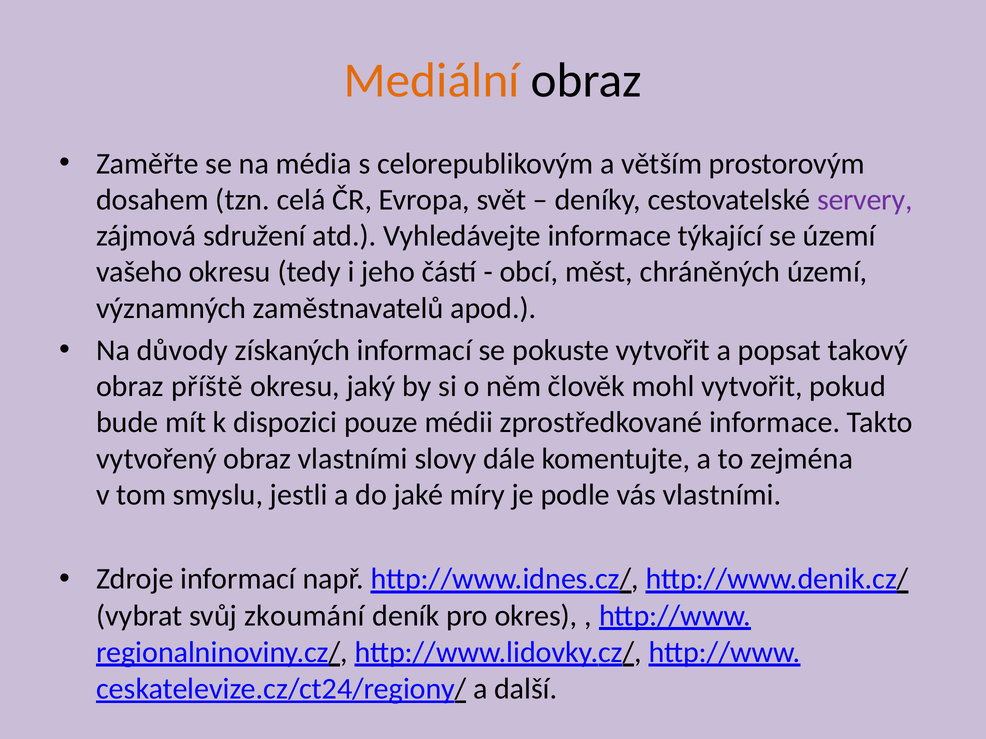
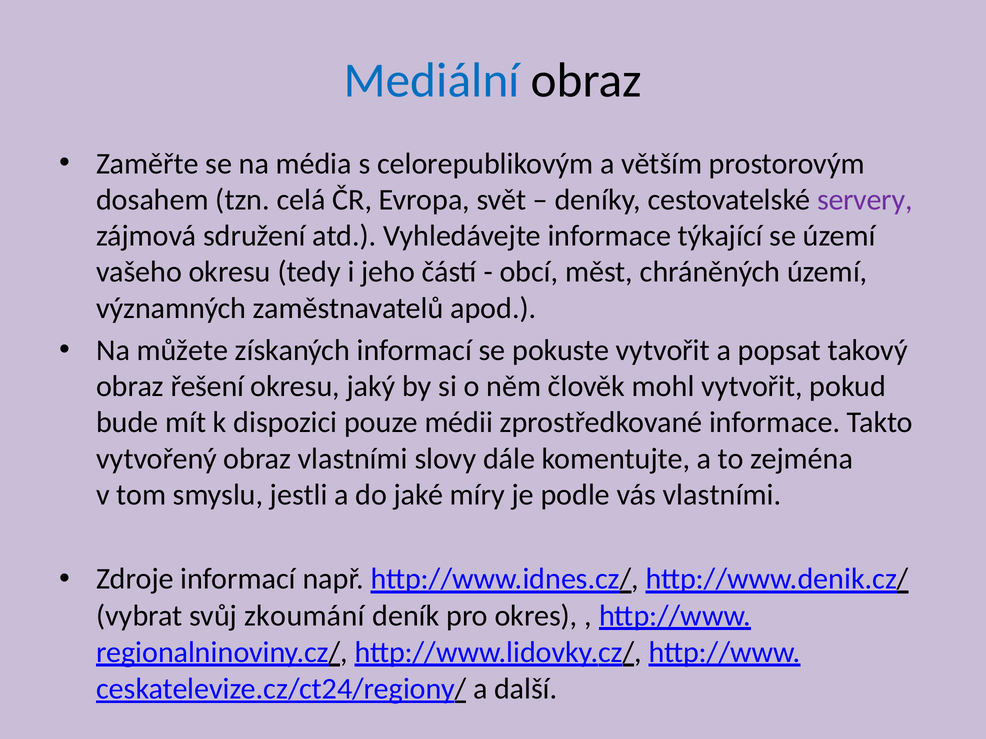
Mediální colour: orange -> blue
důvody: důvody -> můžete
příště: příště -> řešení
